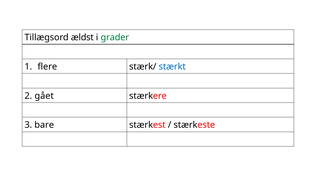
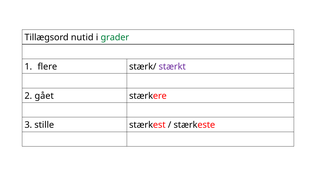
ældst: ældst -> nutid
stærkt colour: blue -> purple
bare: bare -> stille
